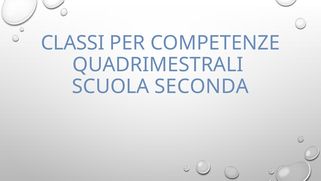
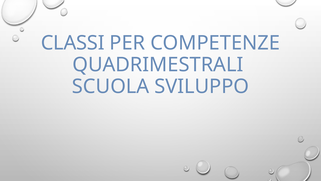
SECONDA: SECONDA -> SVILUPPO
